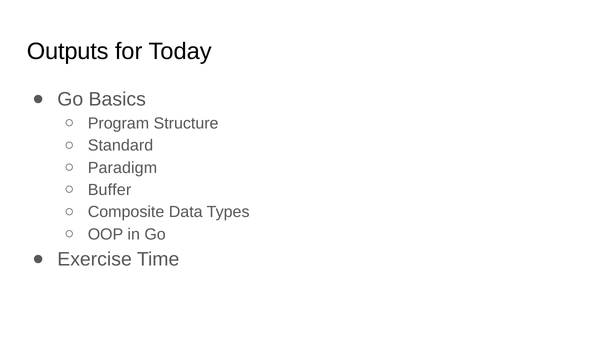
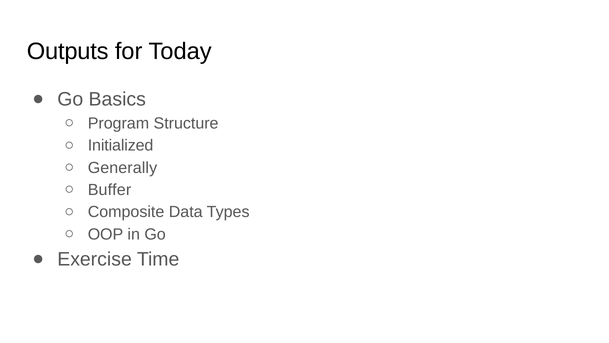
Standard: Standard -> Initialized
Paradigm: Paradigm -> Generally
